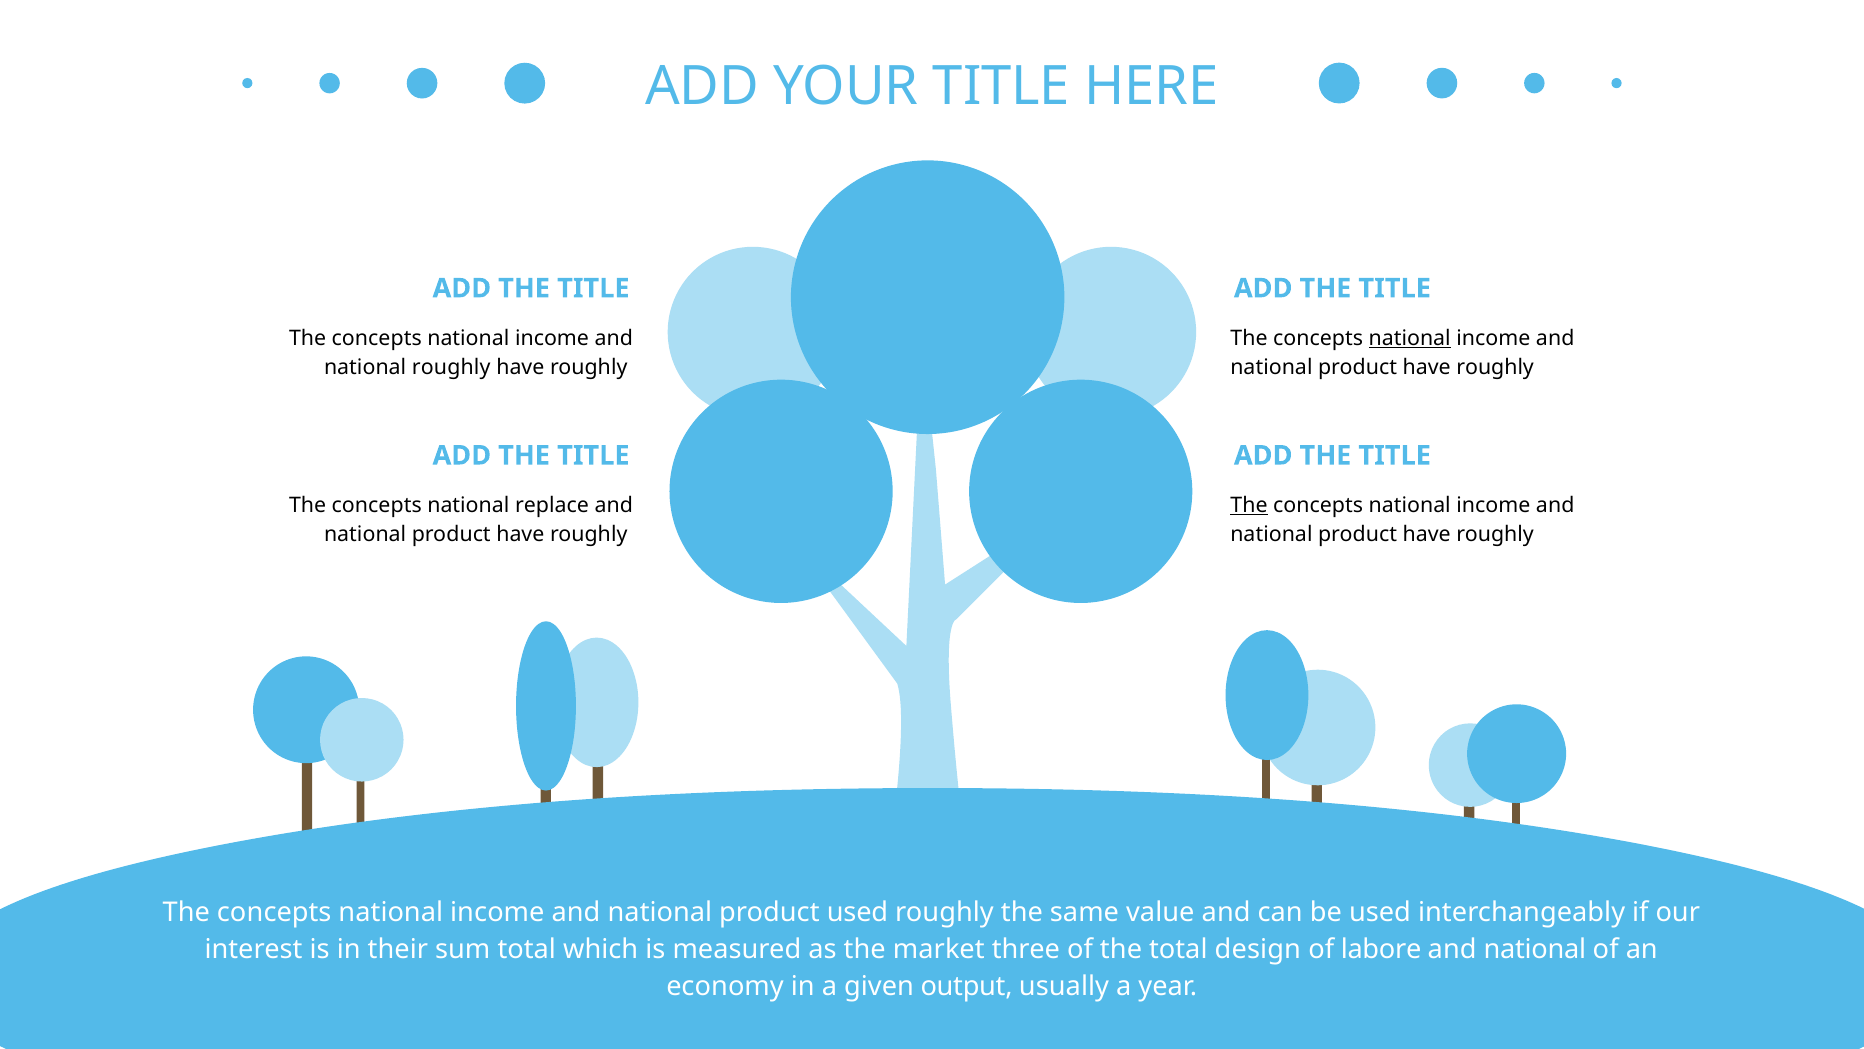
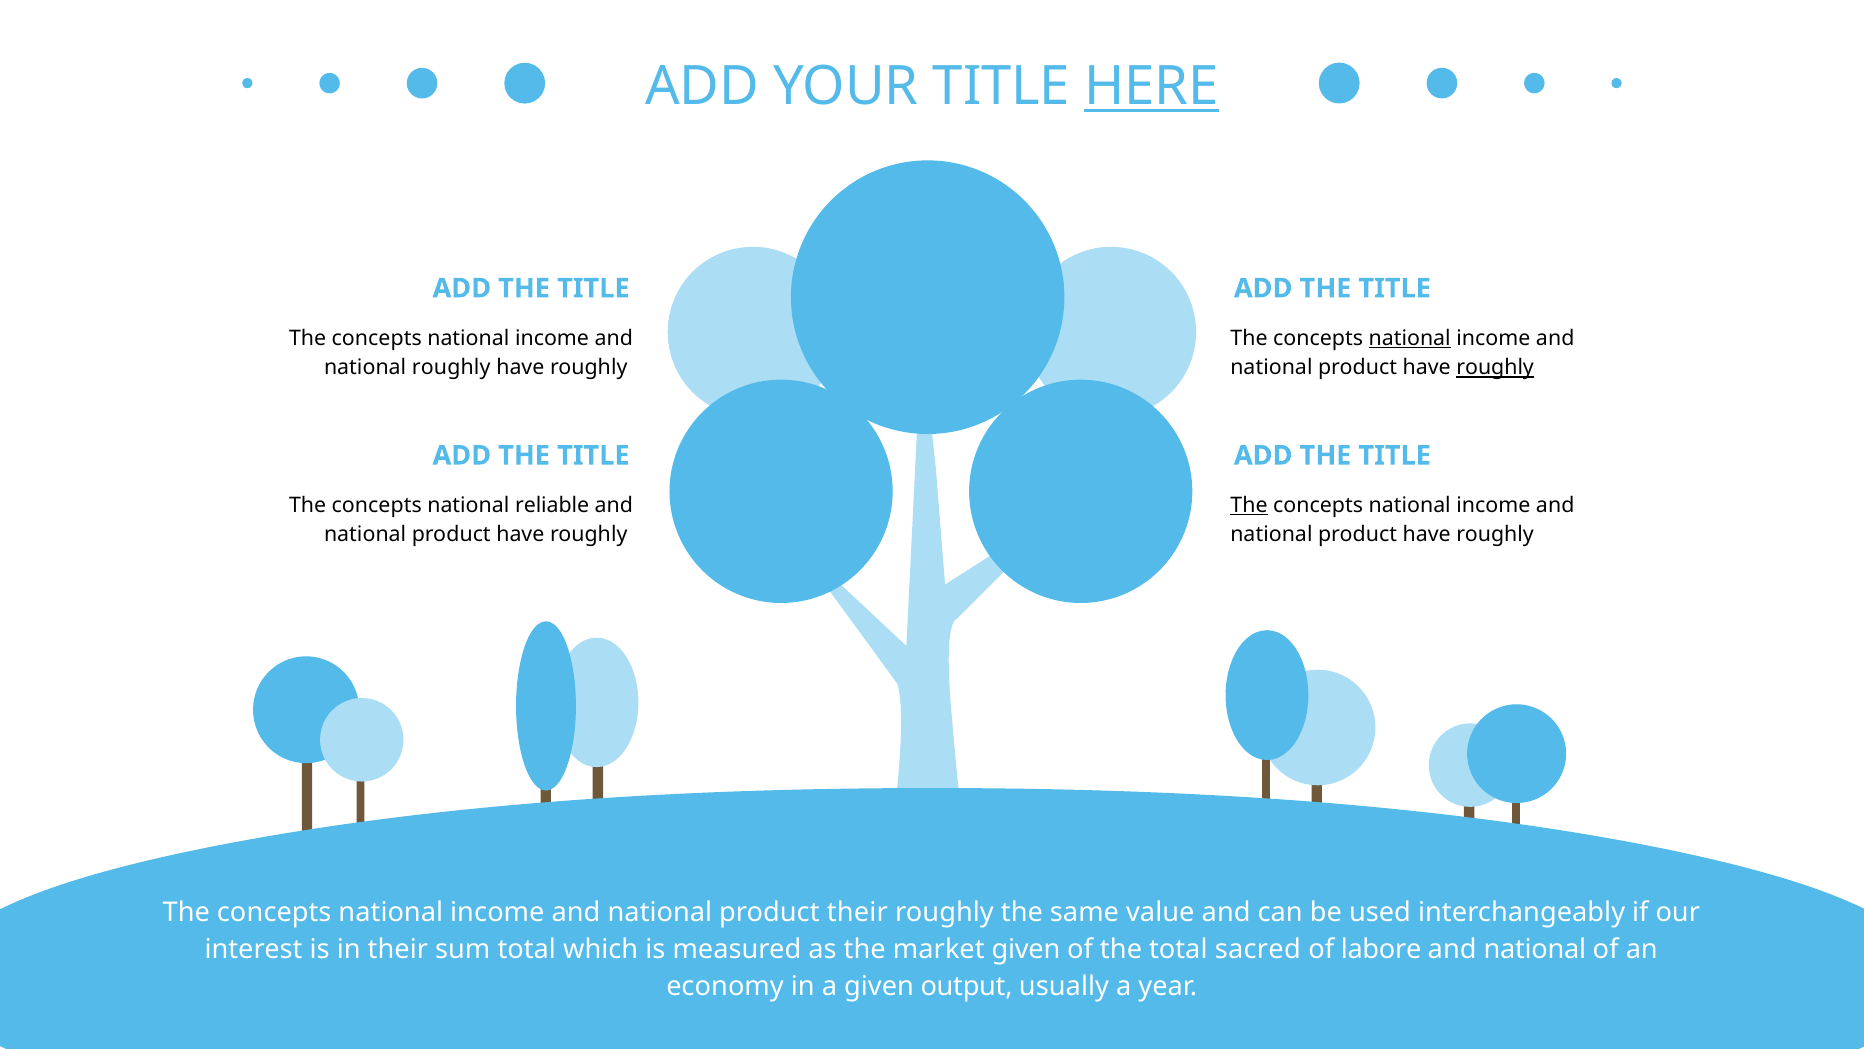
HERE underline: none -> present
roughly at (1495, 368) underline: none -> present
replace: replace -> reliable
product used: used -> their
market three: three -> given
design: design -> sacred
